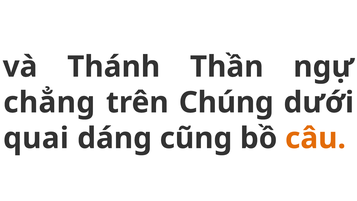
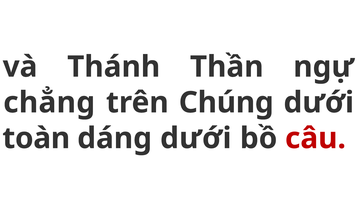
quai: quai -> toàn
dáng cũng: cũng -> dưới
câu colour: orange -> red
